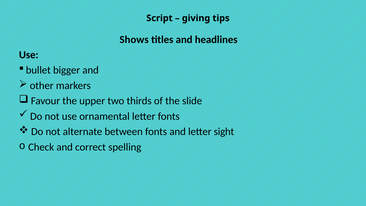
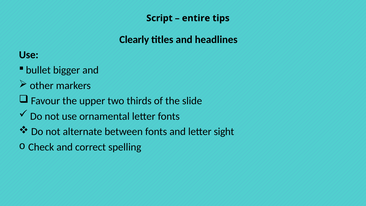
giving: giving -> entire
Shows: Shows -> Clearly
